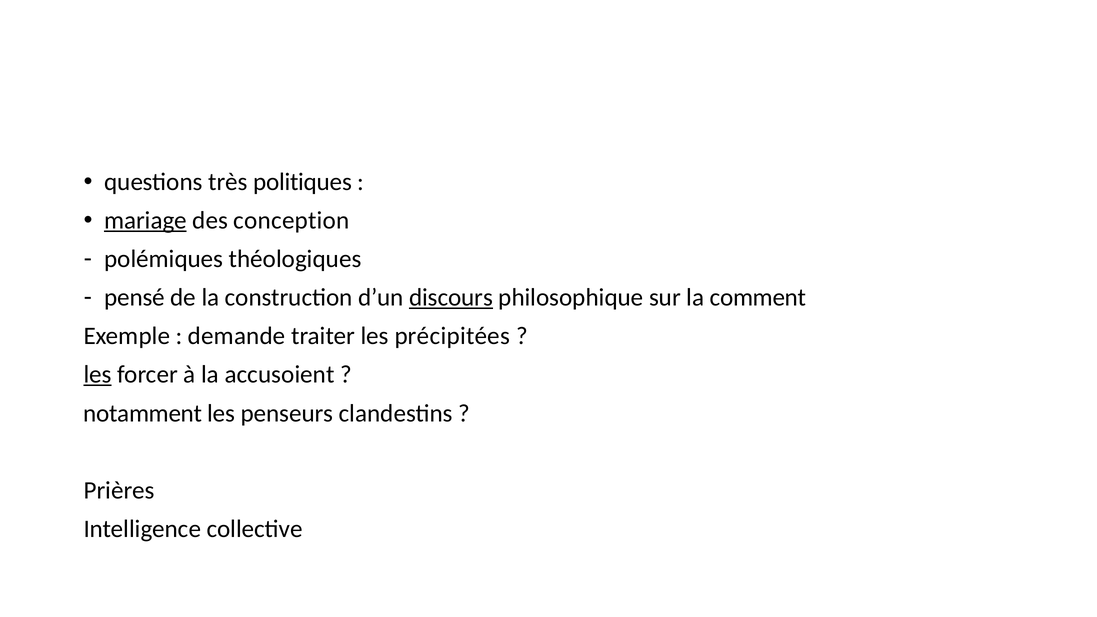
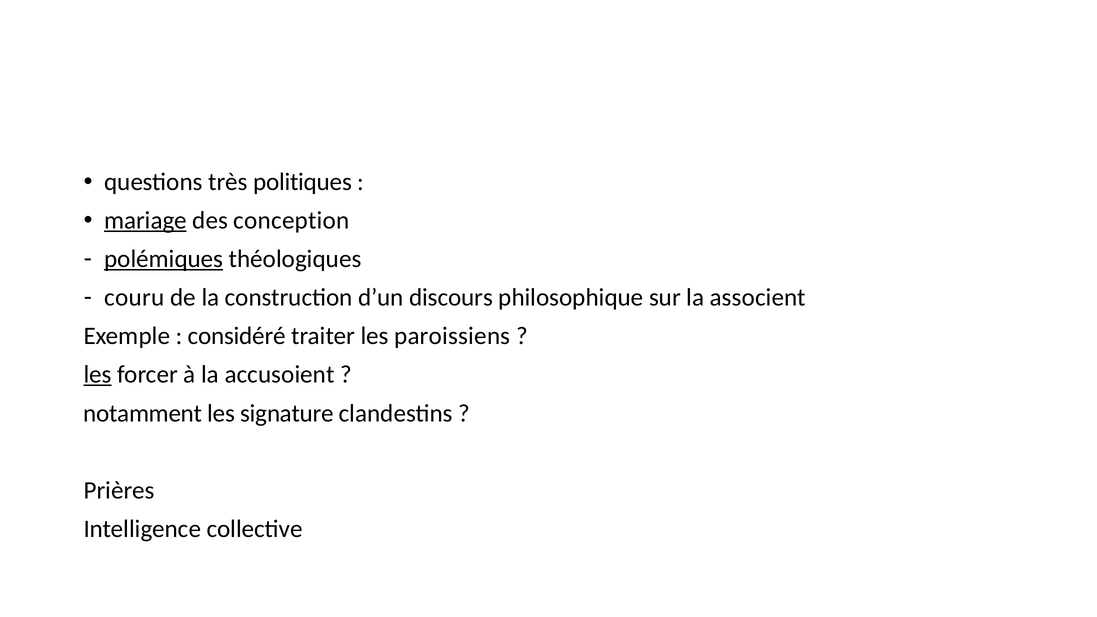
polémiques underline: none -> present
pensé: pensé -> couru
discours underline: present -> none
comment: comment -> associent
demande: demande -> considéré
précipitées: précipitées -> paroissiens
penseurs: penseurs -> signature
